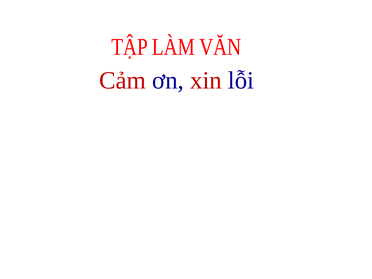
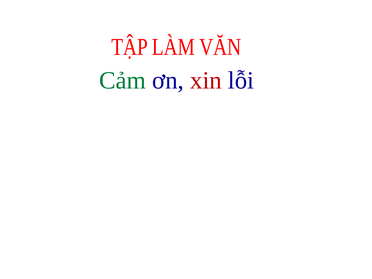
Cảm colour: red -> green
